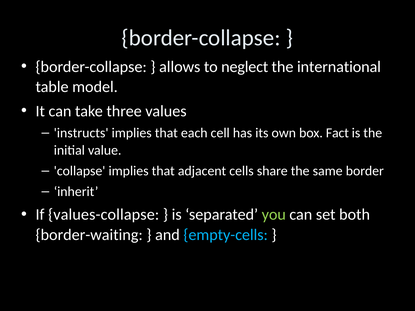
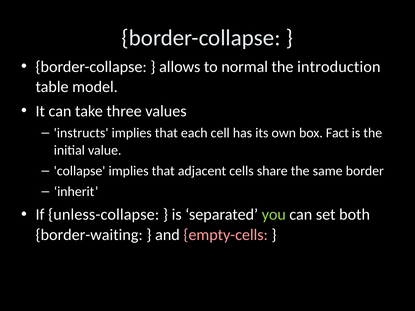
neglect: neglect -> normal
international: international -> introduction
values-collapse: values-collapse -> unless-collapse
empty-cells colour: light blue -> pink
